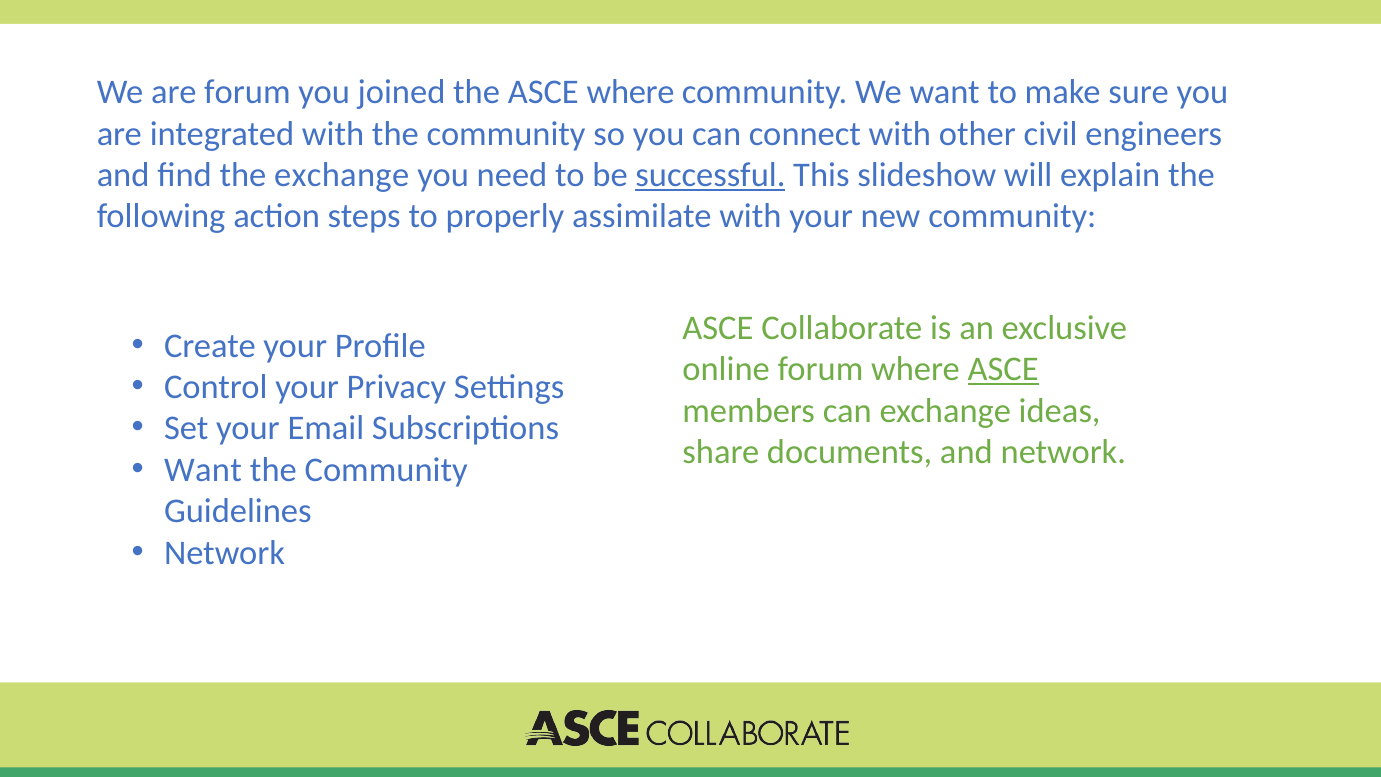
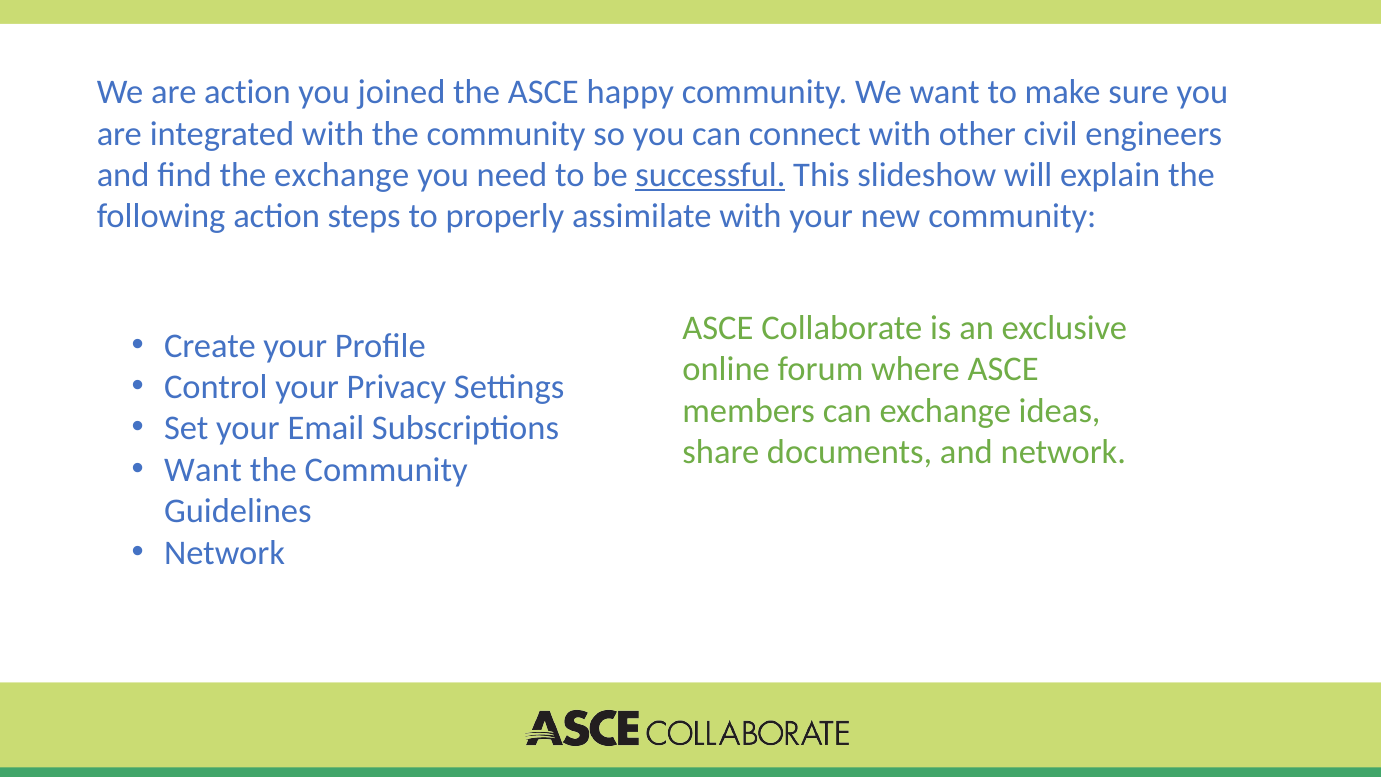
are forum: forum -> action
ASCE where: where -> happy
ASCE at (1003, 369) underline: present -> none
